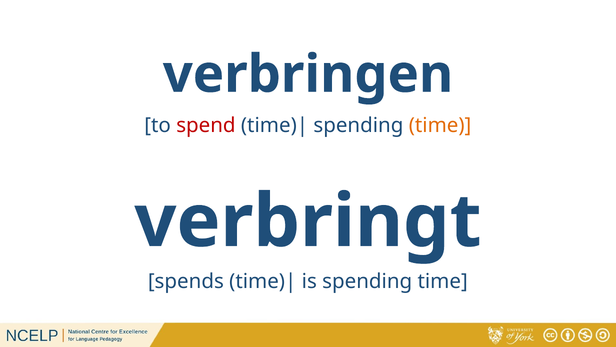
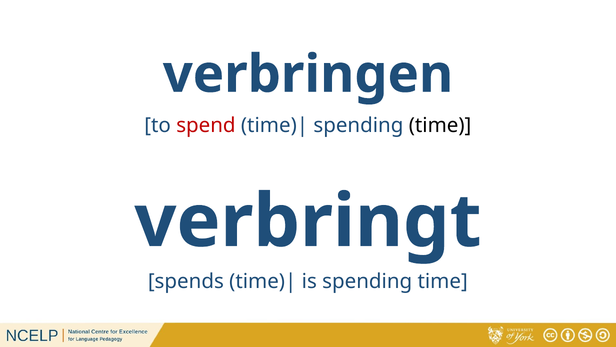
time at (440, 126) colour: orange -> black
